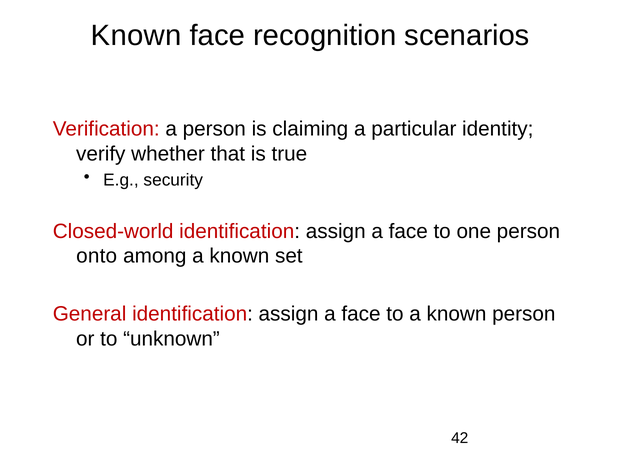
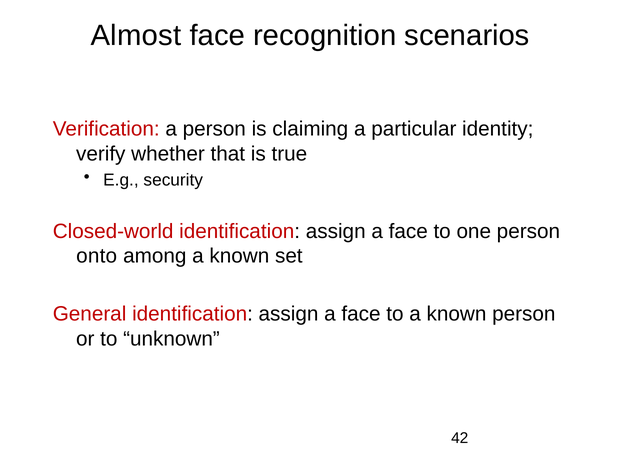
Known at (136, 36): Known -> Almost
